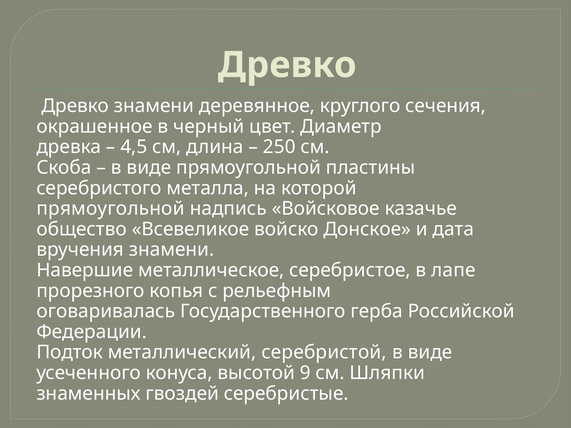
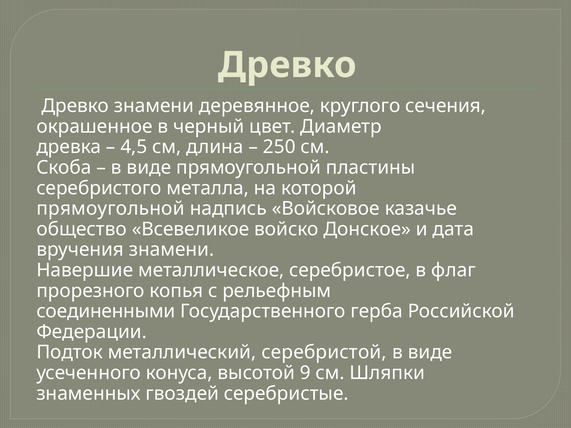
лапе: лапе -> флаг
оговаривалась: оговаривалась -> соединенными
